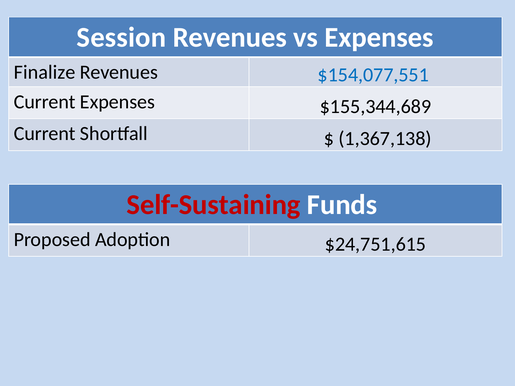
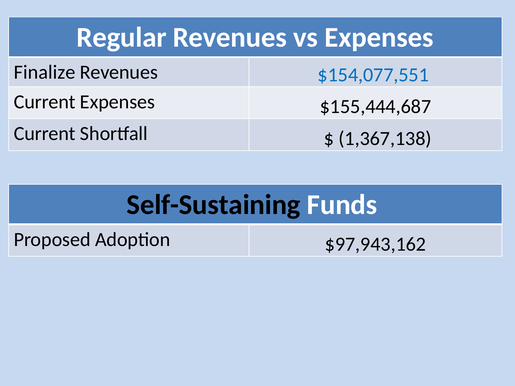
Session: Session -> Regular
$155,344,689: $155,344,689 -> $155,444,687
Self-Sustaining colour: red -> black
$24,751,615: $24,751,615 -> $97,943,162
